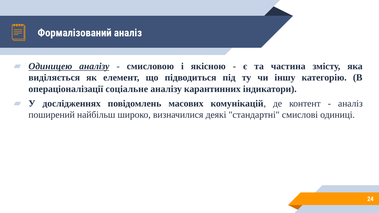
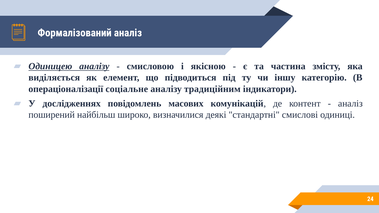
карантинних: карантинних -> традиційним
